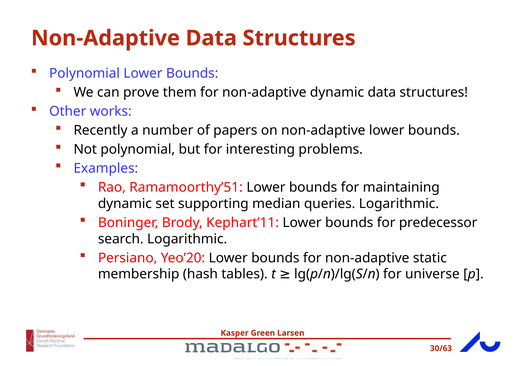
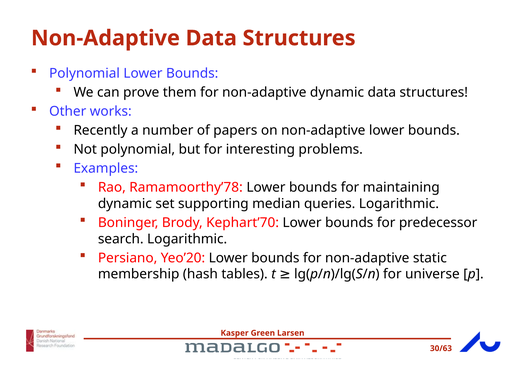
Ramamoorthy’51: Ramamoorthy’51 -> Ramamoorthy’78
Kephart’11: Kephart’11 -> Kephart’70
